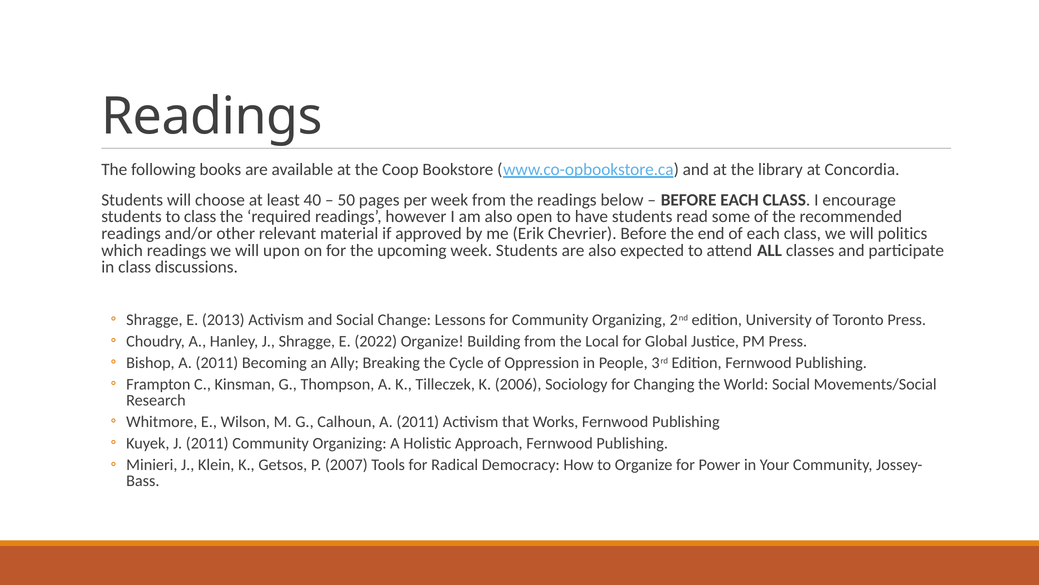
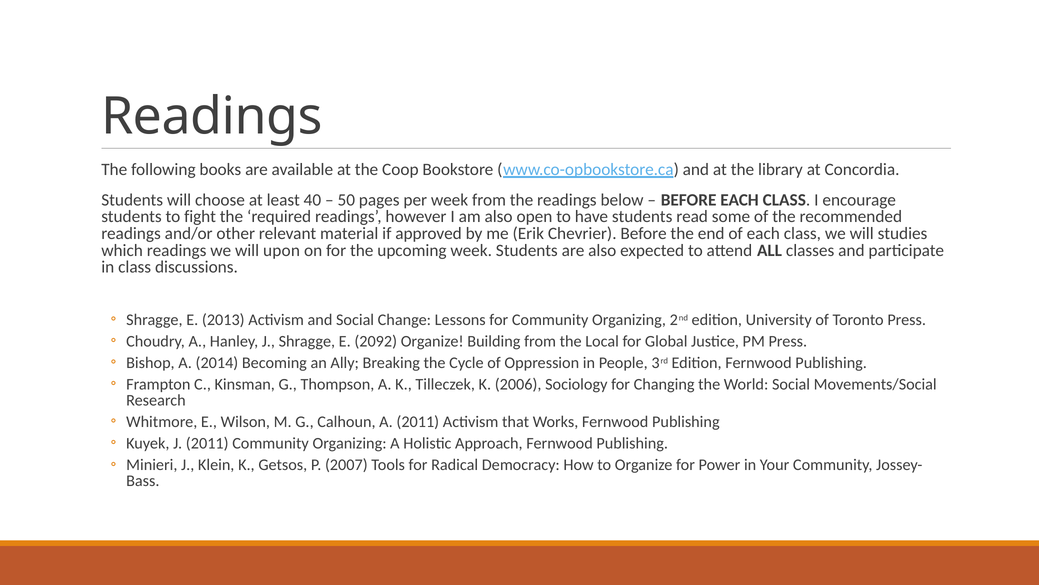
to class: class -> fight
politics: politics -> studies
2022: 2022 -> 2092
Bishop A 2011: 2011 -> 2014
